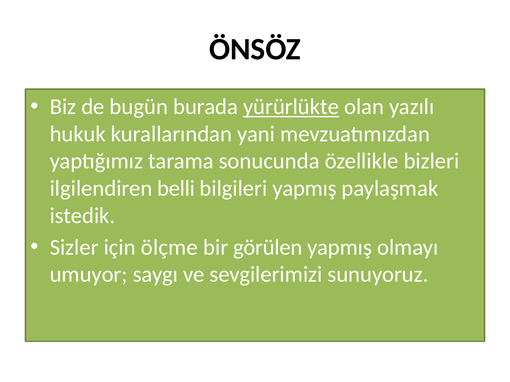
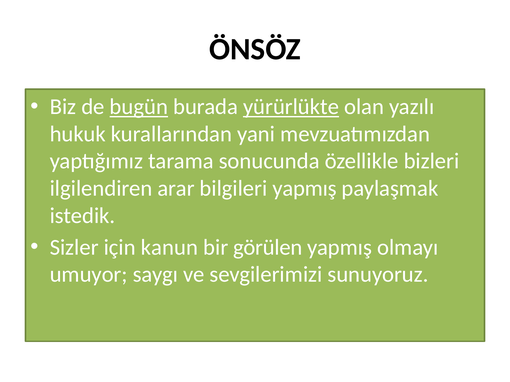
bugün underline: none -> present
belli: belli -> arar
ölçme: ölçme -> kanun
